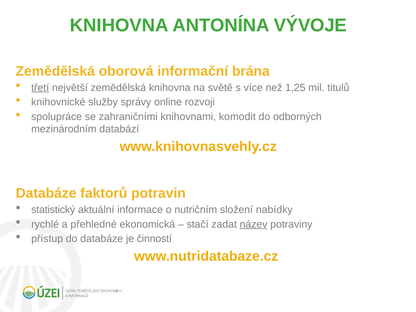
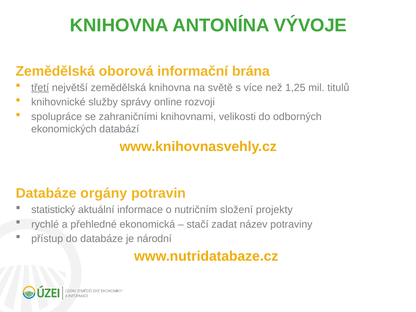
komodit: komodit -> velikosti
mezinárodním: mezinárodním -> ekonomických
faktorů: faktorů -> orgány
nabídky: nabídky -> projekty
název underline: present -> none
činností: činností -> národní
